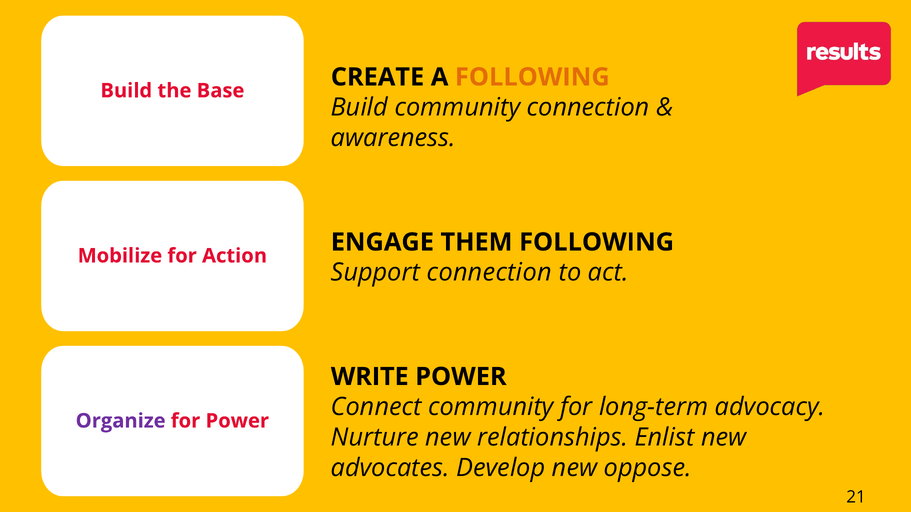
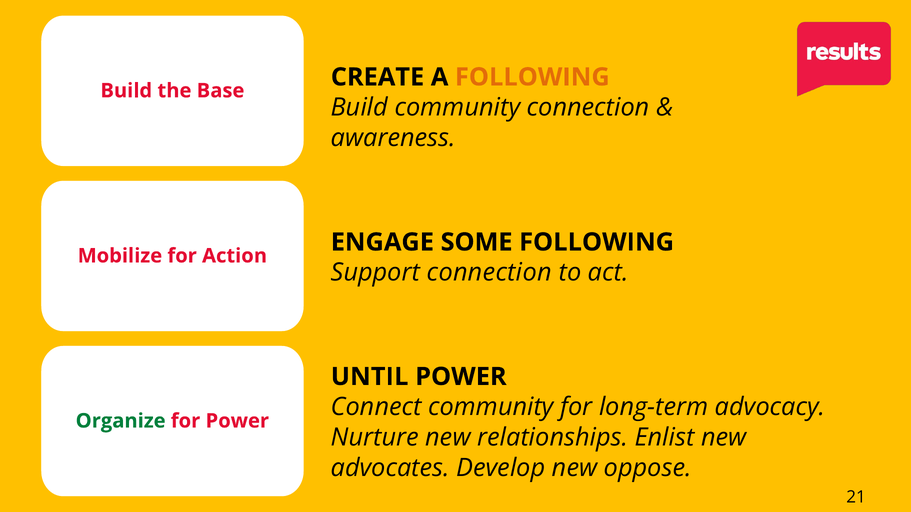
THEM: THEM -> SOME
WRITE: WRITE -> UNTIL
Organize colour: purple -> green
